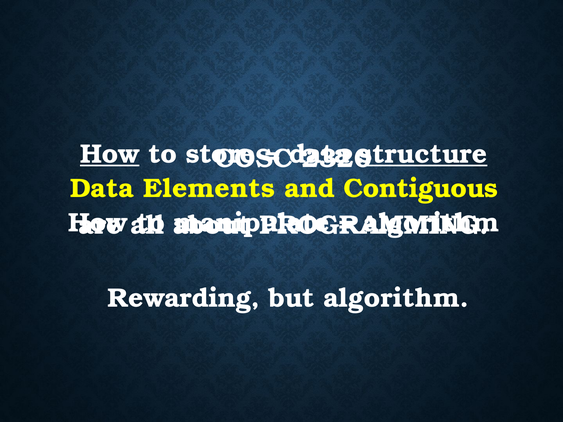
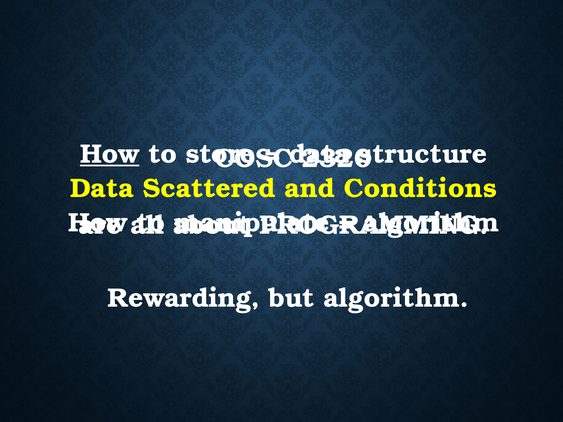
structure underline: present -> none
Elements: Elements -> Scattered
Contiguous: Contiguous -> Conditions
